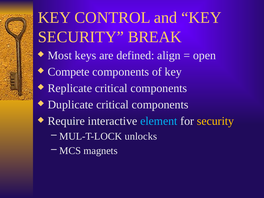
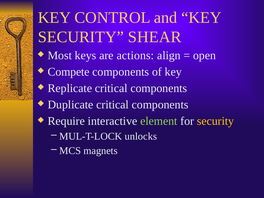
BREAK: BREAK -> SHEAR
defined: defined -> actions
element colour: light blue -> light green
